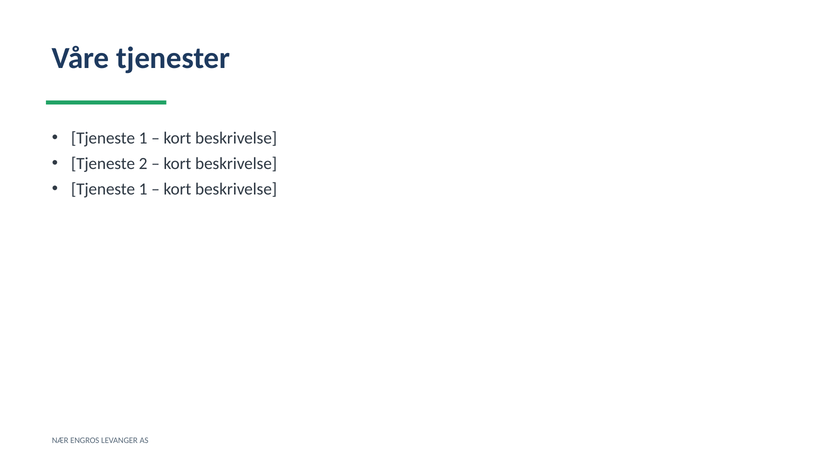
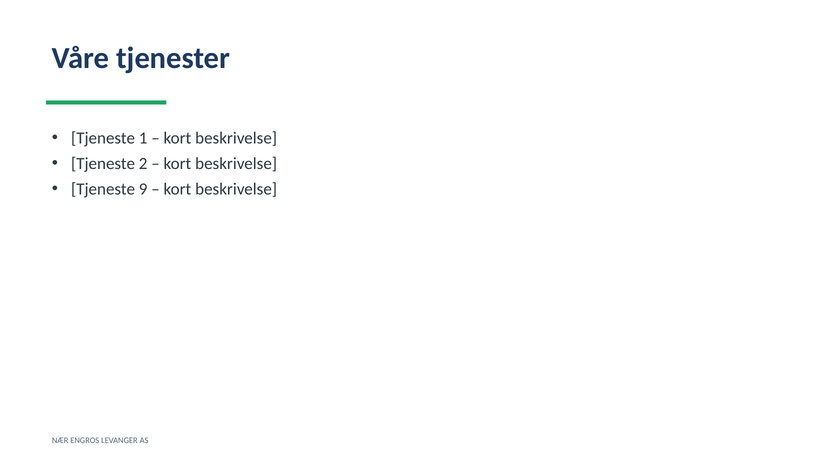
1 at (143, 189): 1 -> 9
